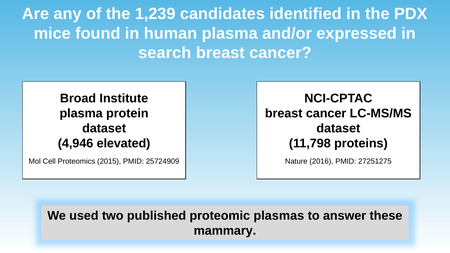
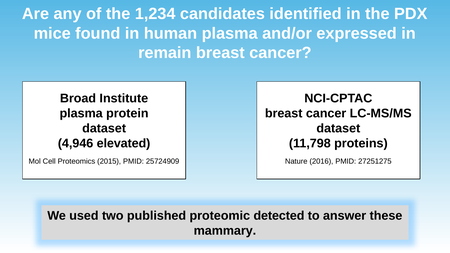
1,239: 1,239 -> 1,234
search: search -> remain
plasmas: plasmas -> detected
